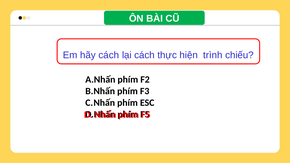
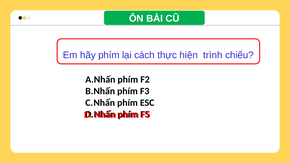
hãy cách: cách -> phím
